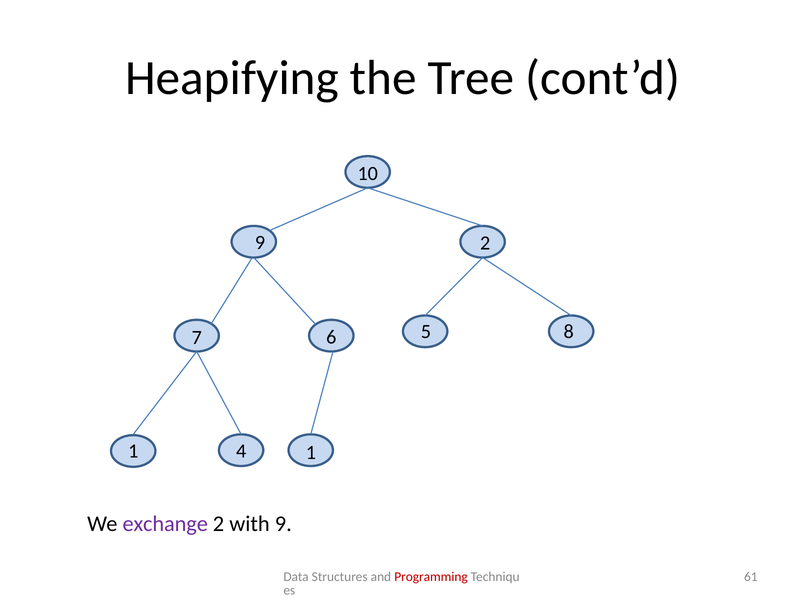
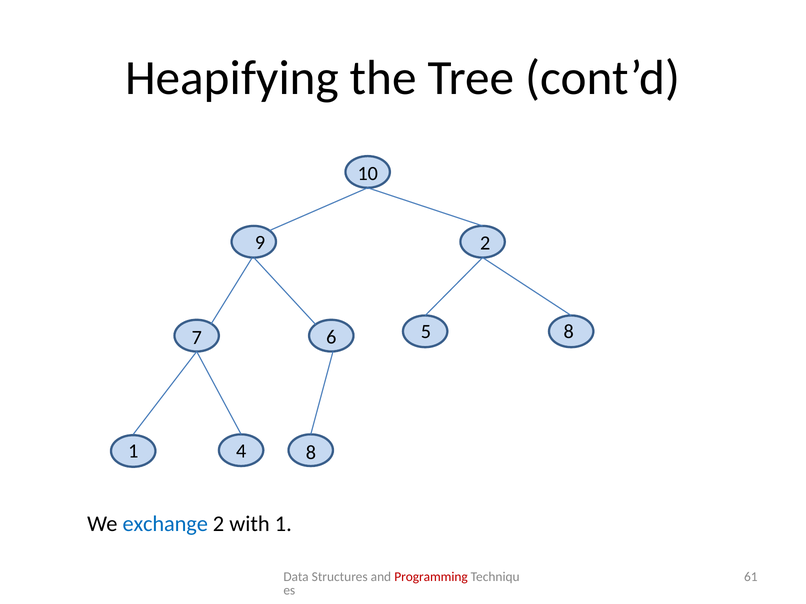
4 1: 1 -> 8
exchange colour: purple -> blue
with 9: 9 -> 1
